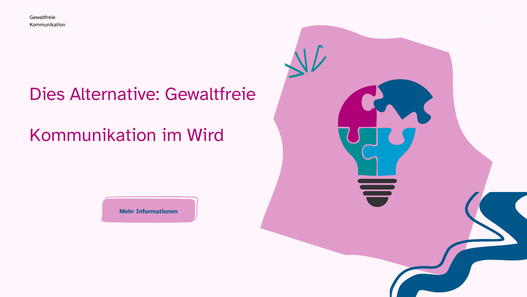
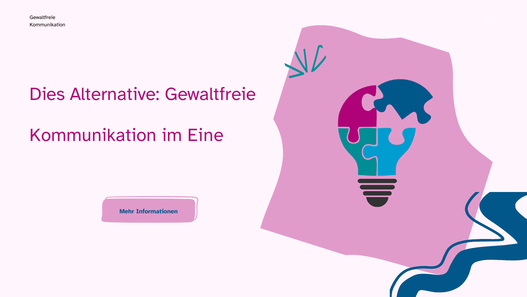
Wird: Wird -> Eine
